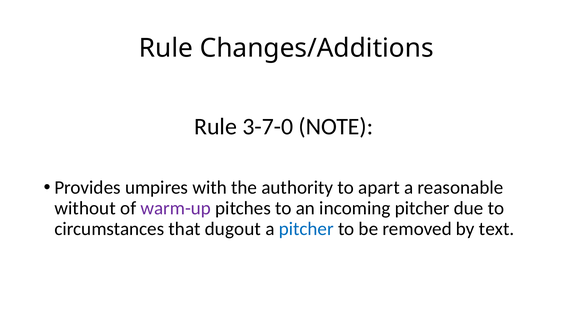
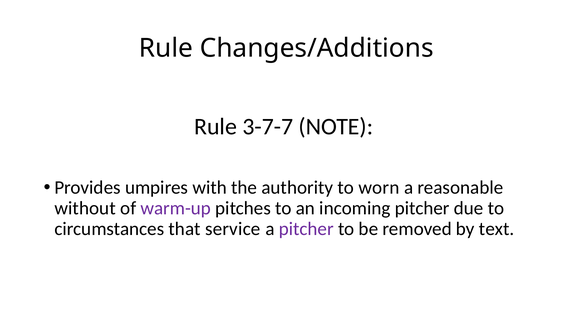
3-7-0: 3-7-0 -> 3-7-7
apart: apart -> worn
dugout: dugout -> service
pitcher at (306, 229) colour: blue -> purple
